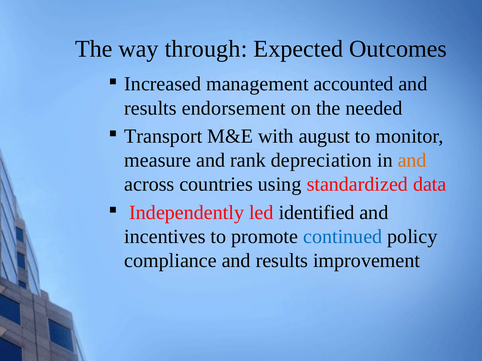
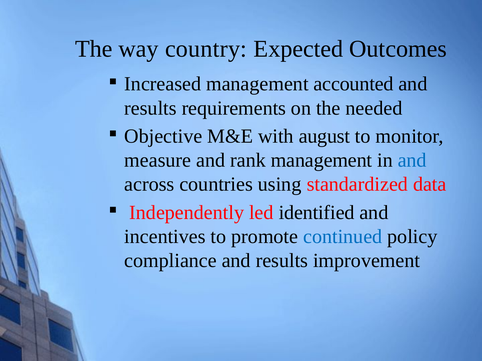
through: through -> country
endorsement: endorsement -> requirements
Transport: Transport -> Objective
rank depreciation: depreciation -> management
and at (412, 160) colour: orange -> blue
